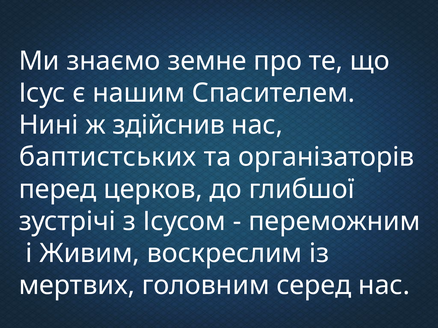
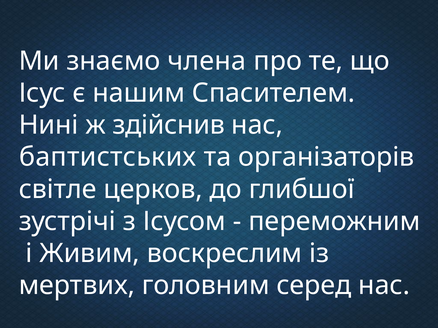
земне: земне -> члена
перед: перед -> світле
